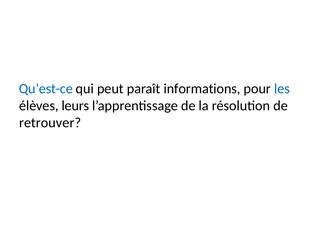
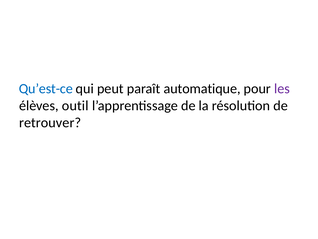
informations: informations -> automatique
les colour: blue -> purple
leurs: leurs -> outil
